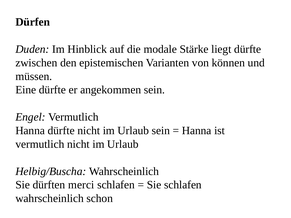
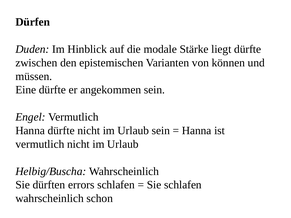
merci: merci -> errors
